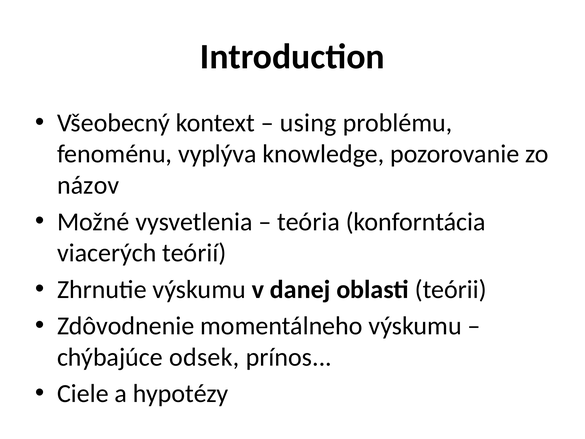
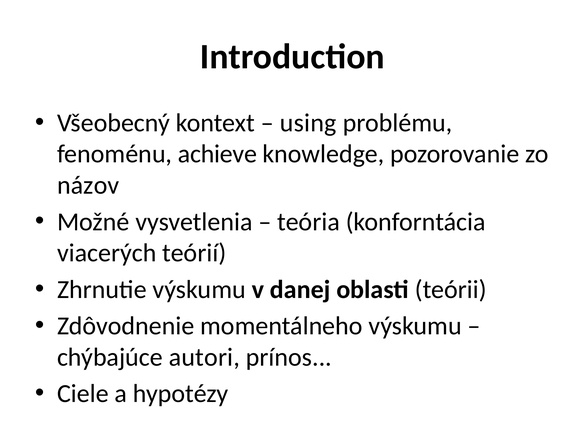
vyplýva: vyplýva -> achieve
odsek: odsek -> autori
